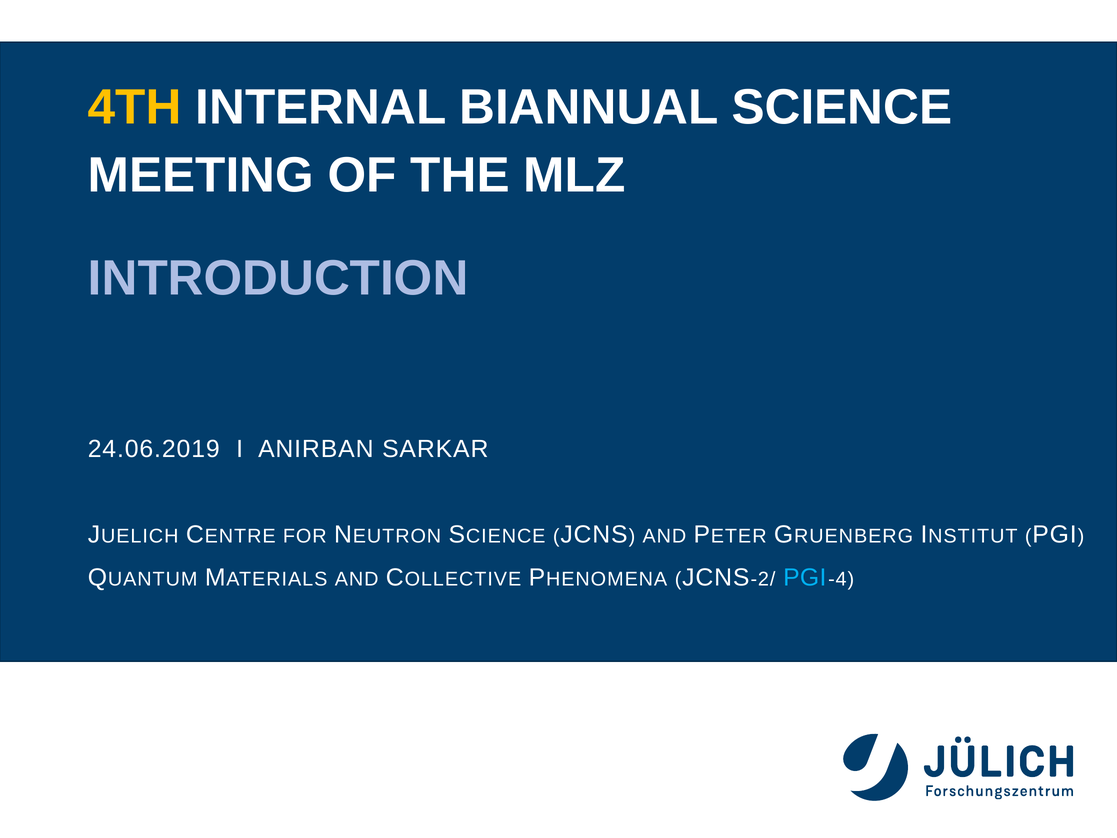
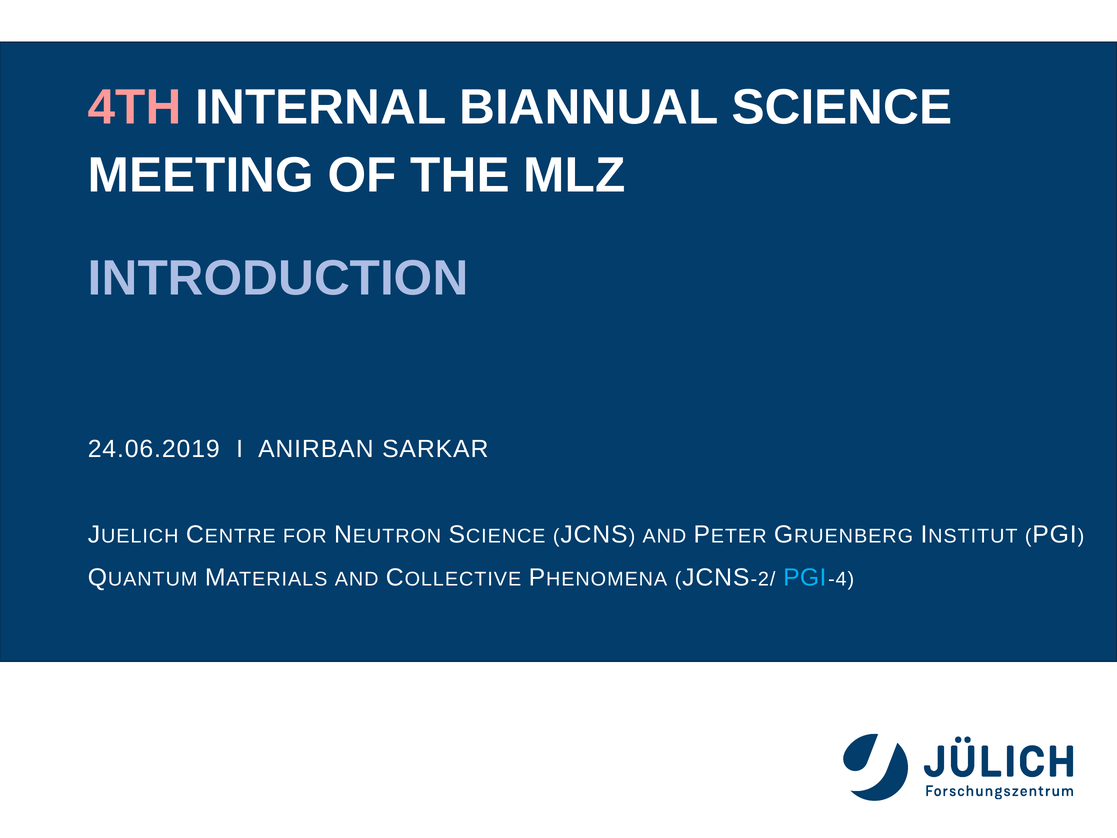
4TH colour: yellow -> pink
